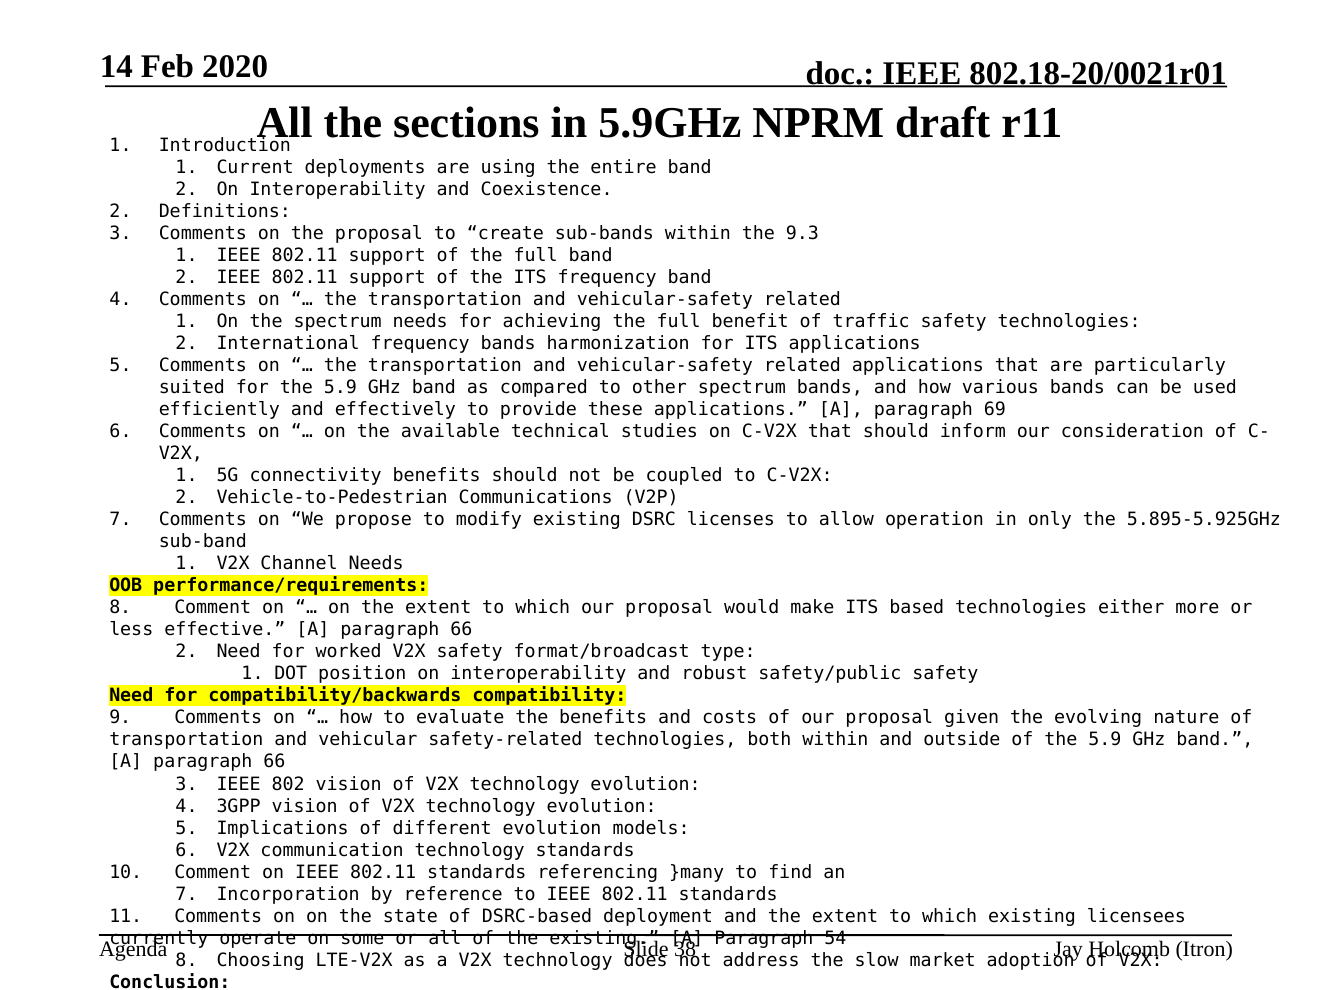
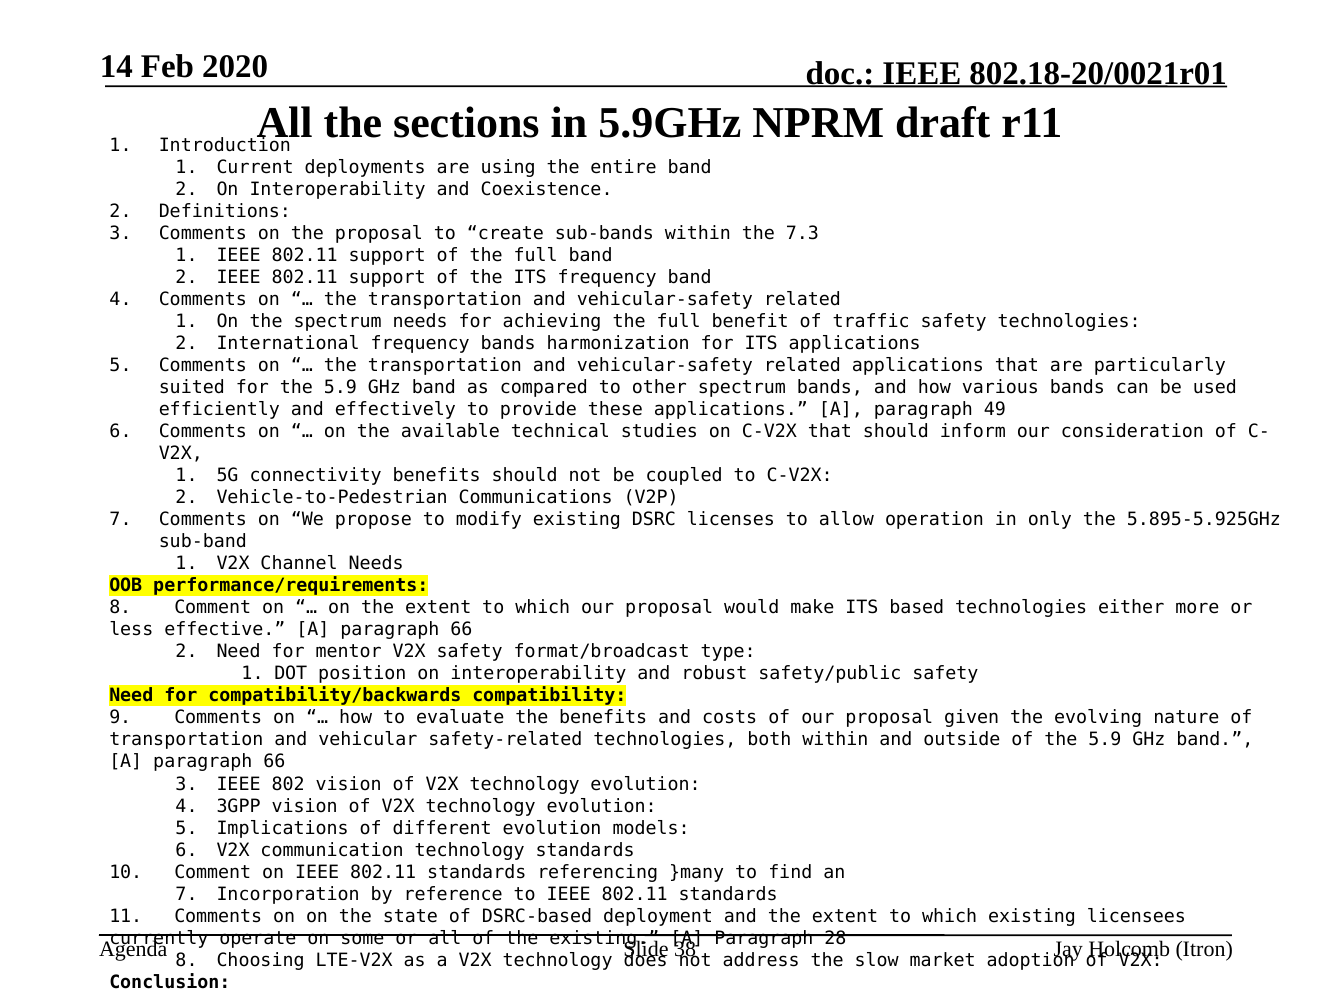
9.3: 9.3 -> 7.3
69: 69 -> 49
worked: worked -> mentor
54: 54 -> 28
